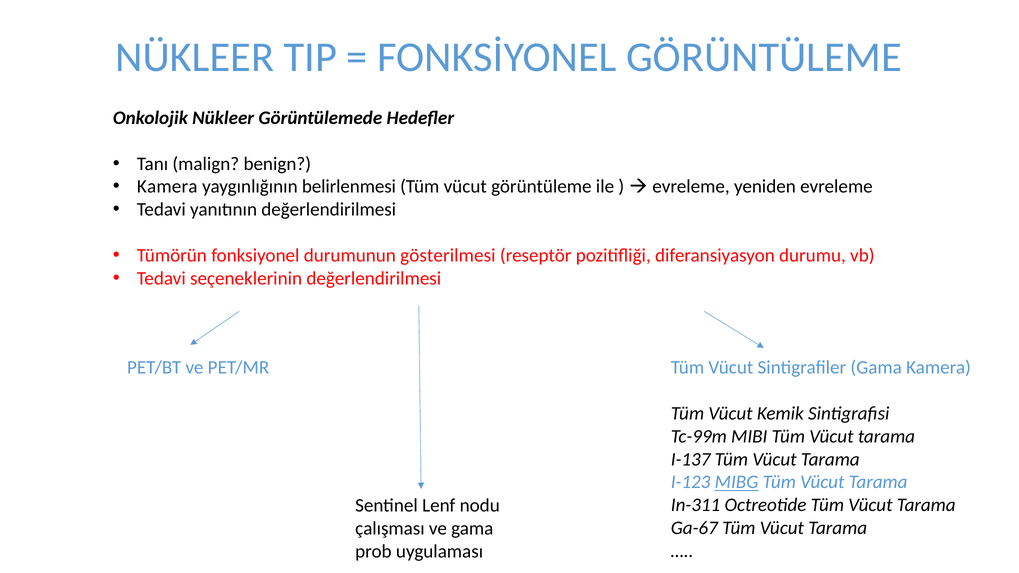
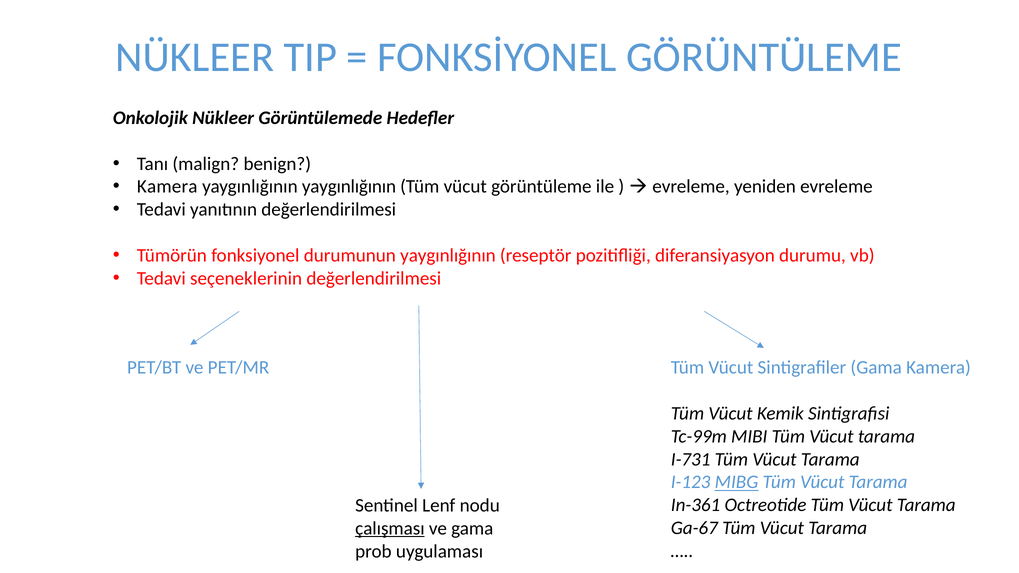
yaygınlığının belirlenmesi: belirlenmesi -> yaygınlığının
durumunun gösterilmesi: gösterilmesi -> yaygınlığının
I-137: I-137 -> I-731
In-311: In-311 -> In-361
çalışması underline: none -> present
